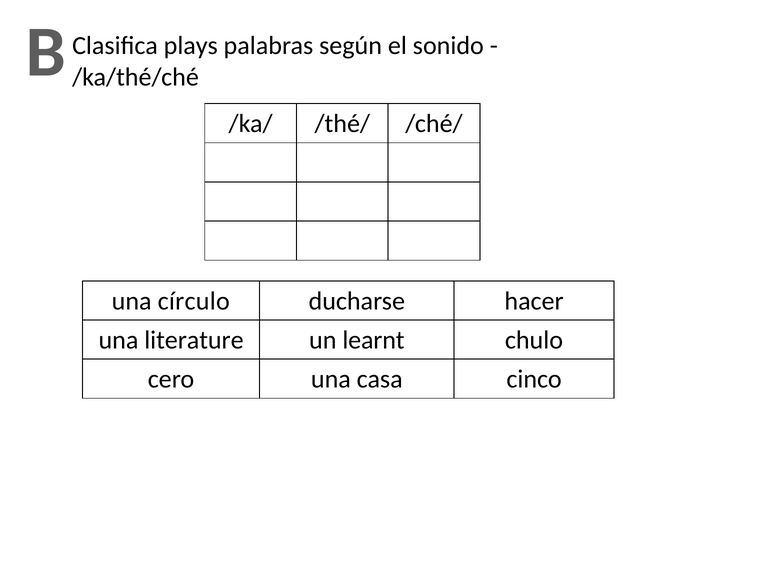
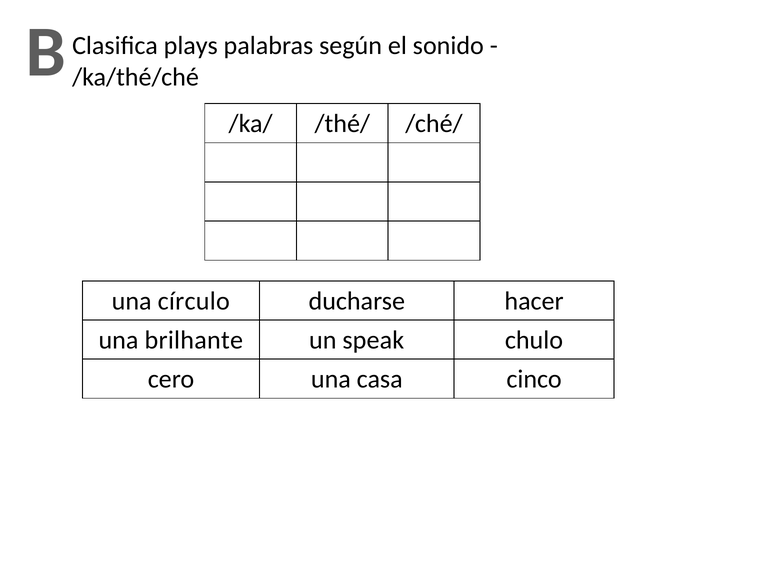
literature: literature -> brilhante
learnt: learnt -> speak
